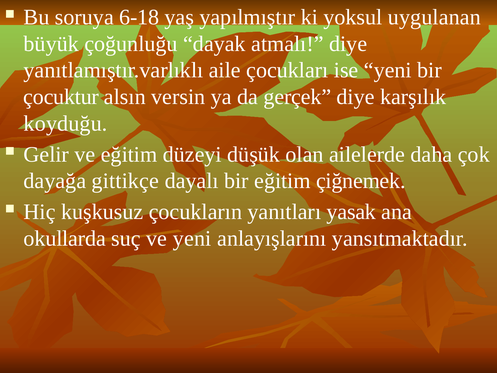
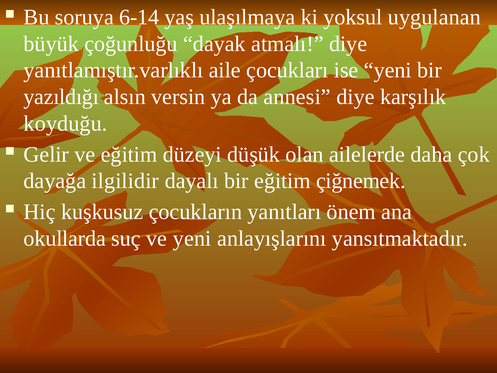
6-18: 6-18 -> 6-14
yapılmıştır: yapılmıştır -> ulaşılmaya
çocuktur: çocuktur -> yazıldığı
gerçek: gerçek -> annesi
gittikçe: gittikçe -> ilgilidir
yasak: yasak -> önem
